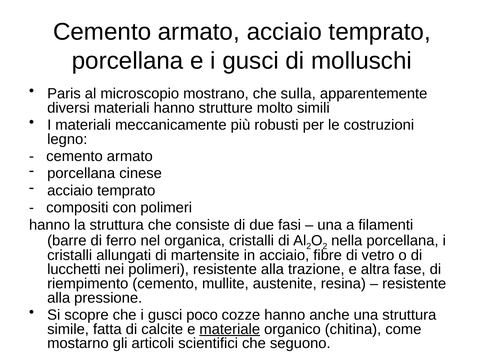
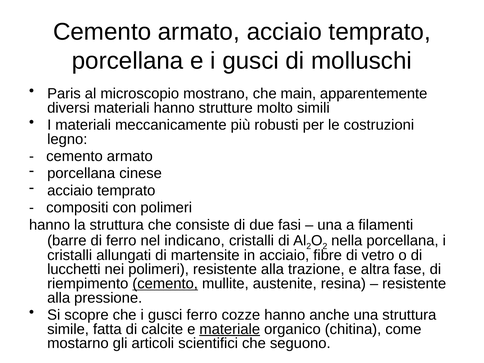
sulla: sulla -> main
organica: organica -> indicano
cemento at (165, 284) underline: none -> present
gusci poco: poco -> ferro
